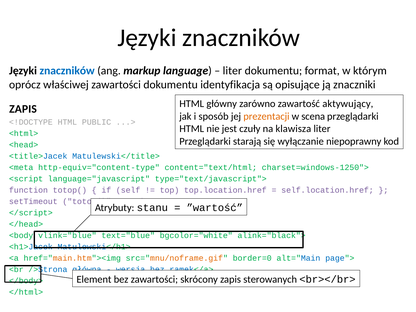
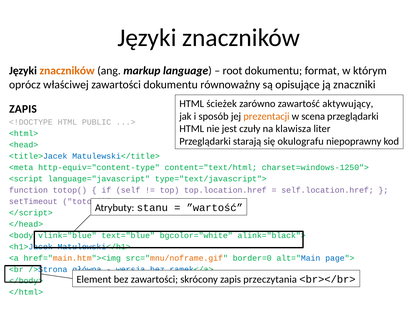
znaczników at (67, 71) colour: blue -> orange
liter at (232, 71): liter -> root
identyfikacja: identyfikacja -> równoważny
główny: główny -> ścieżek
wyłączanie: wyłączanie -> okulografu
sterowanych: sterowanych -> przeczytania
